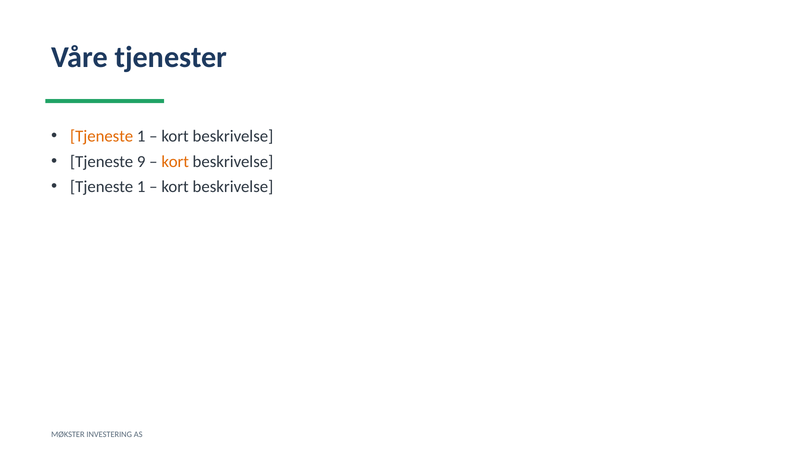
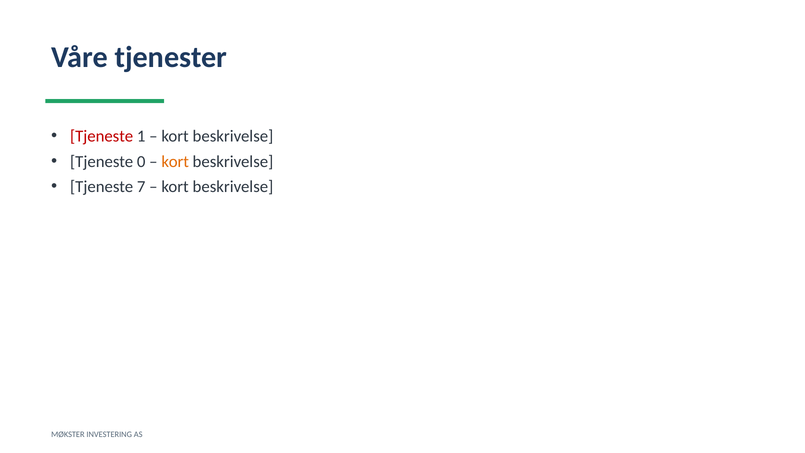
Tjeneste at (102, 136) colour: orange -> red
9: 9 -> 0
1 at (141, 187): 1 -> 7
